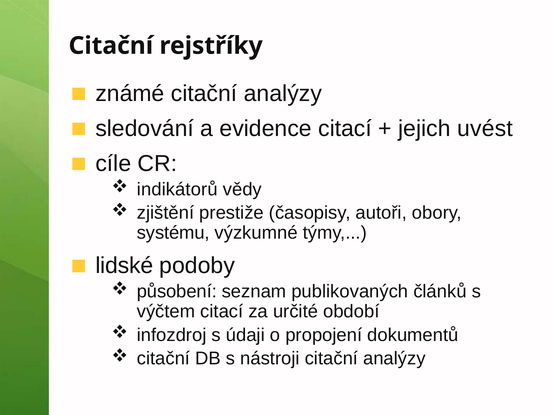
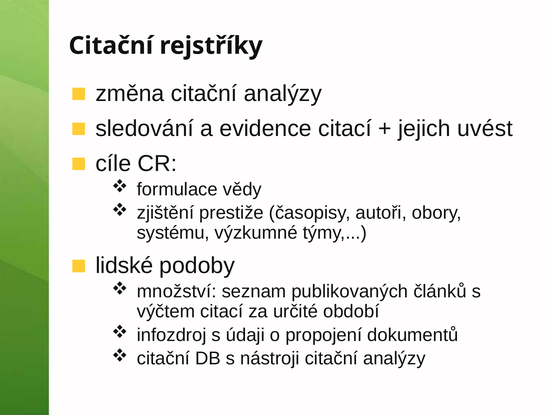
známé: známé -> změna
indikátorů: indikátorů -> formulace
působení: působení -> množství
